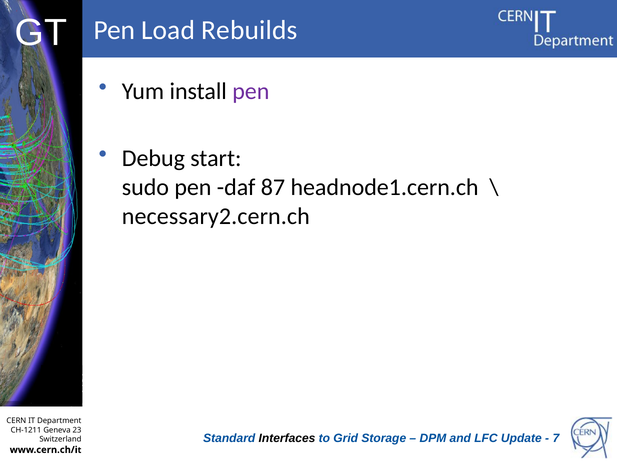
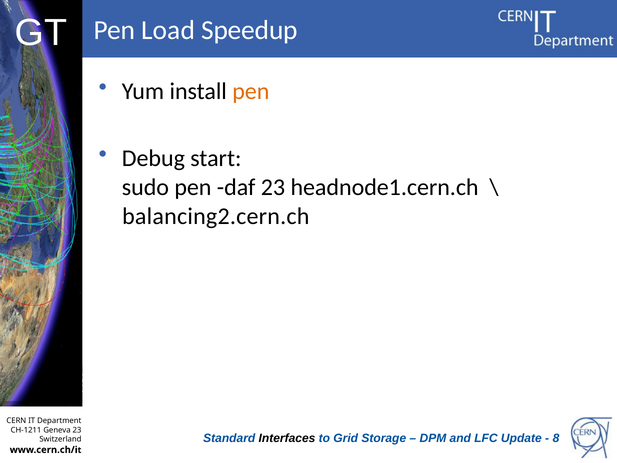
Rebuilds: Rebuilds -> Speedup
pen at (251, 91) colour: purple -> orange
daf 87: 87 -> 23
necessary2.cern.ch: necessary2.cern.ch -> balancing2.cern.ch
7: 7 -> 8
